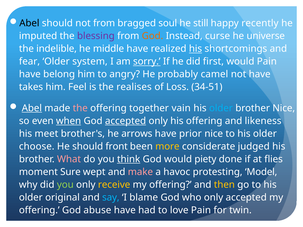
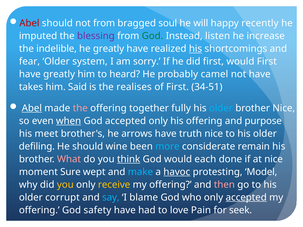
Abel at (29, 23) colour: black -> red
still: still -> will
God at (153, 36) colour: orange -> green
curse: curse -> listen
universe: universe -> increase
he middle: middle -> greatly
sorry underline: present -> none
would Pain: Pain -> First
have belong: belong -> greatly
angry: angry -> heard
Feel: Feel -> Said
of Loss: Loss -> First
vain: vain -> fully
accepted at (126, 121) underline: present -> none
likeness: likeness -> purpose
prior: prior -> truth
choose: choose -> defiling
front: front -> wine
more colour: yellow -> light blue
judged: judged -> remain
piety: piety -> each
at flies: flies -> nice
make colour: pink -> light blue
havoc underline: none -> present
you at (65, 185) colour: light green -> yellow
then colour: yellow -> pink
original: original -> corrupt
accepted at (246, 198) underline: none -> present
abuse: abuse -> safety
twin: twin -> seek
